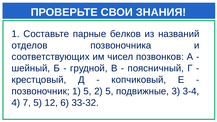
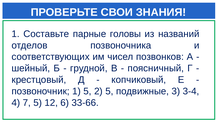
белков: белков -> головы
33-32: 33-32 -> 33-66
